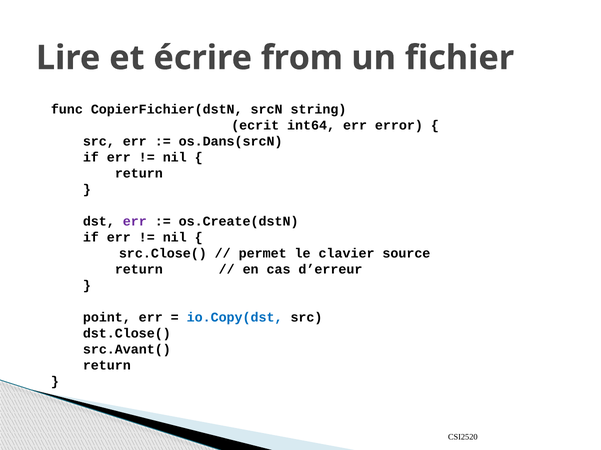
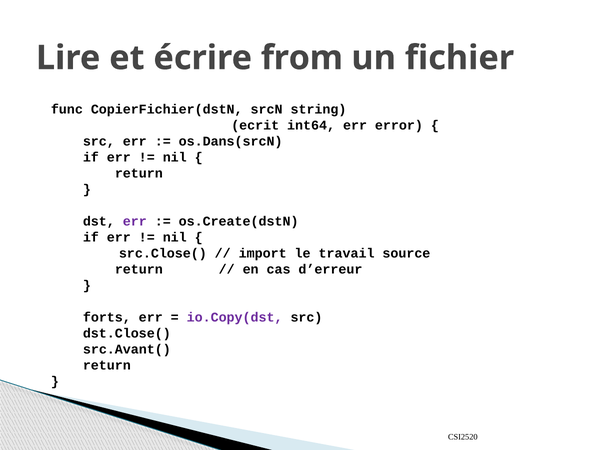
permet: permet -> import
clavier: clavier -> travail
point: point -> forts
io.Copy(dst colour: blue -> purple
